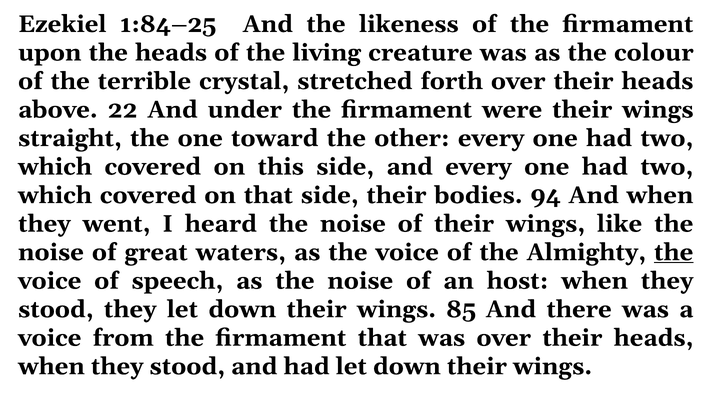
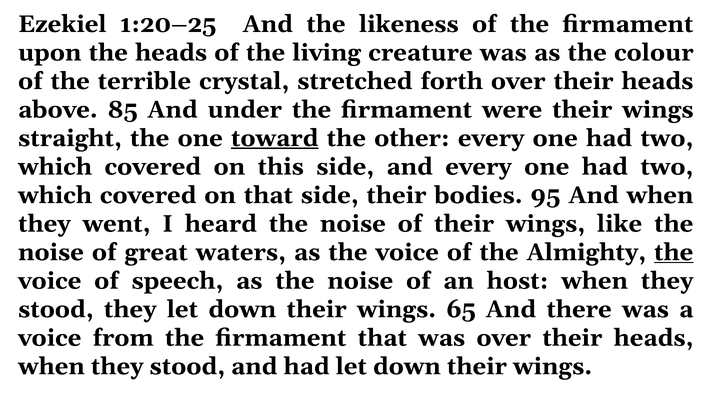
1:84–25: 1:84–25 -> 1:20–25
22: 22 -> 85
toward underline: none -> present
94: 94 -> 95
85: 85 -> 65
